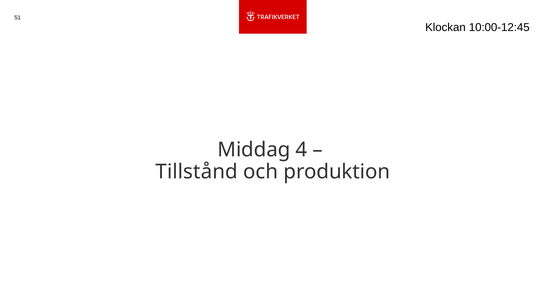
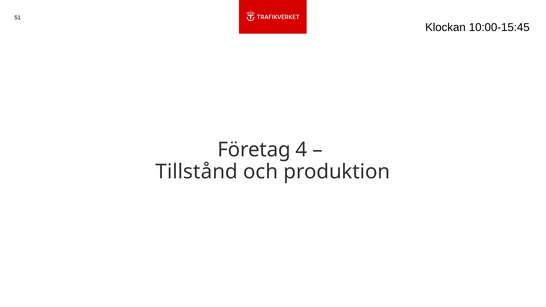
10:00-12:45: 10:00-12:45 -> 10:00-15:45
Middag: Middag -> Företag
